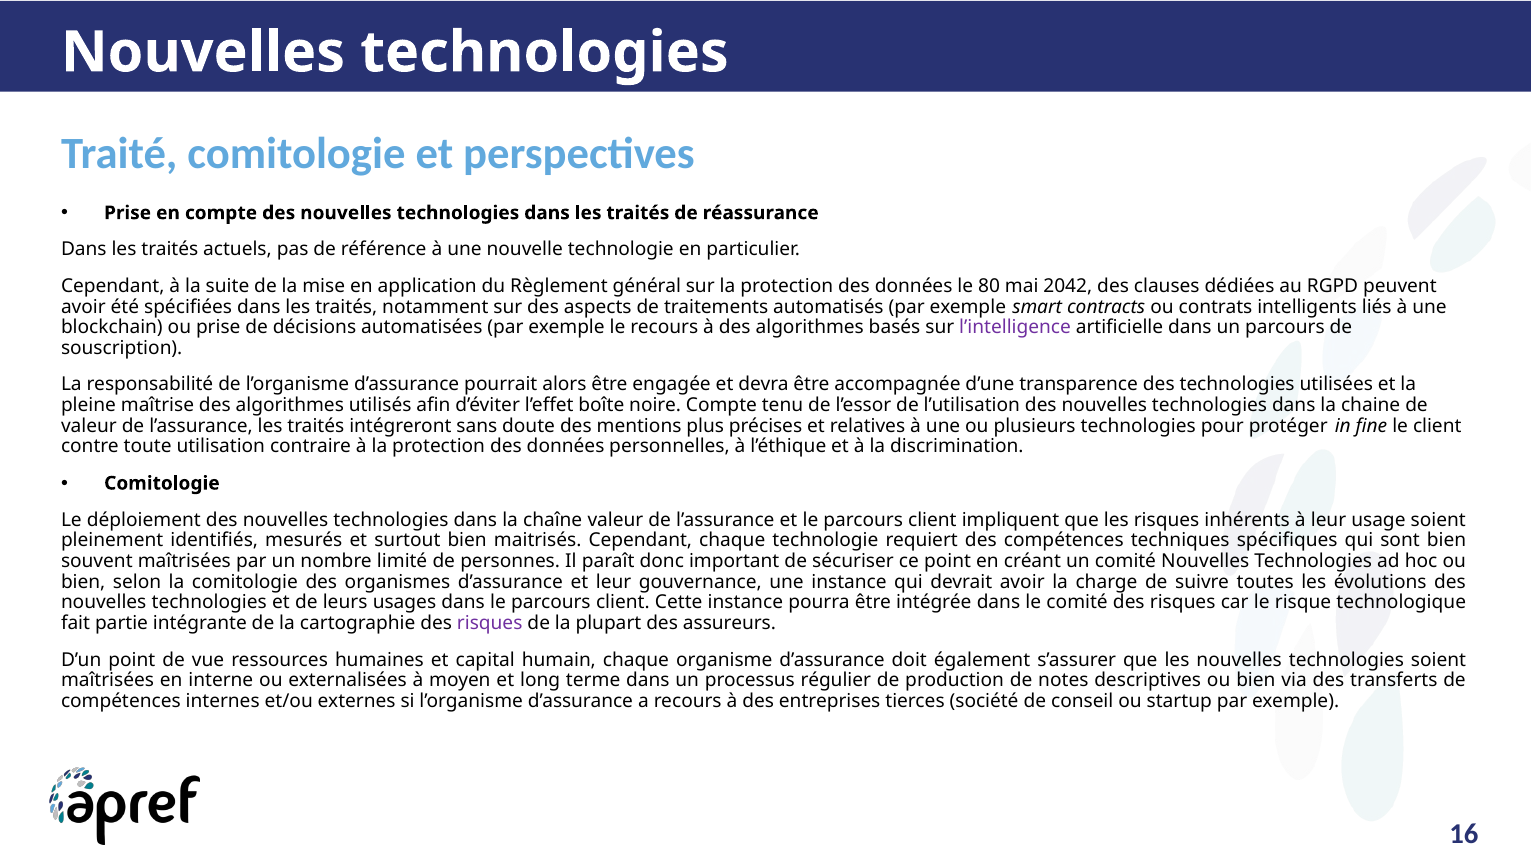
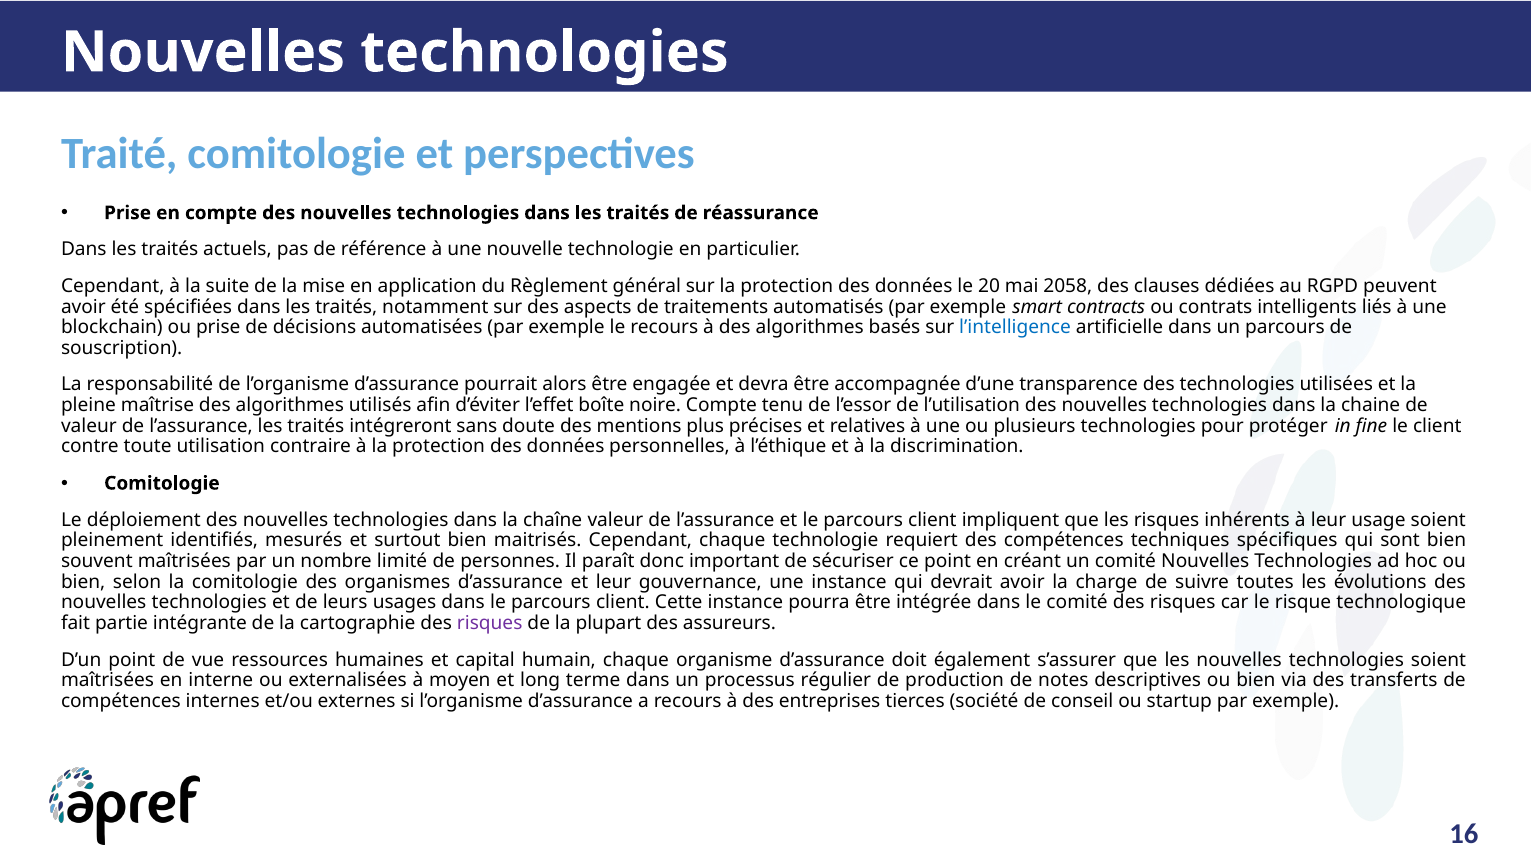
80: 80 -> 20
2042: 2042 -> 2058
l’intelligence colour: purple -> blue
